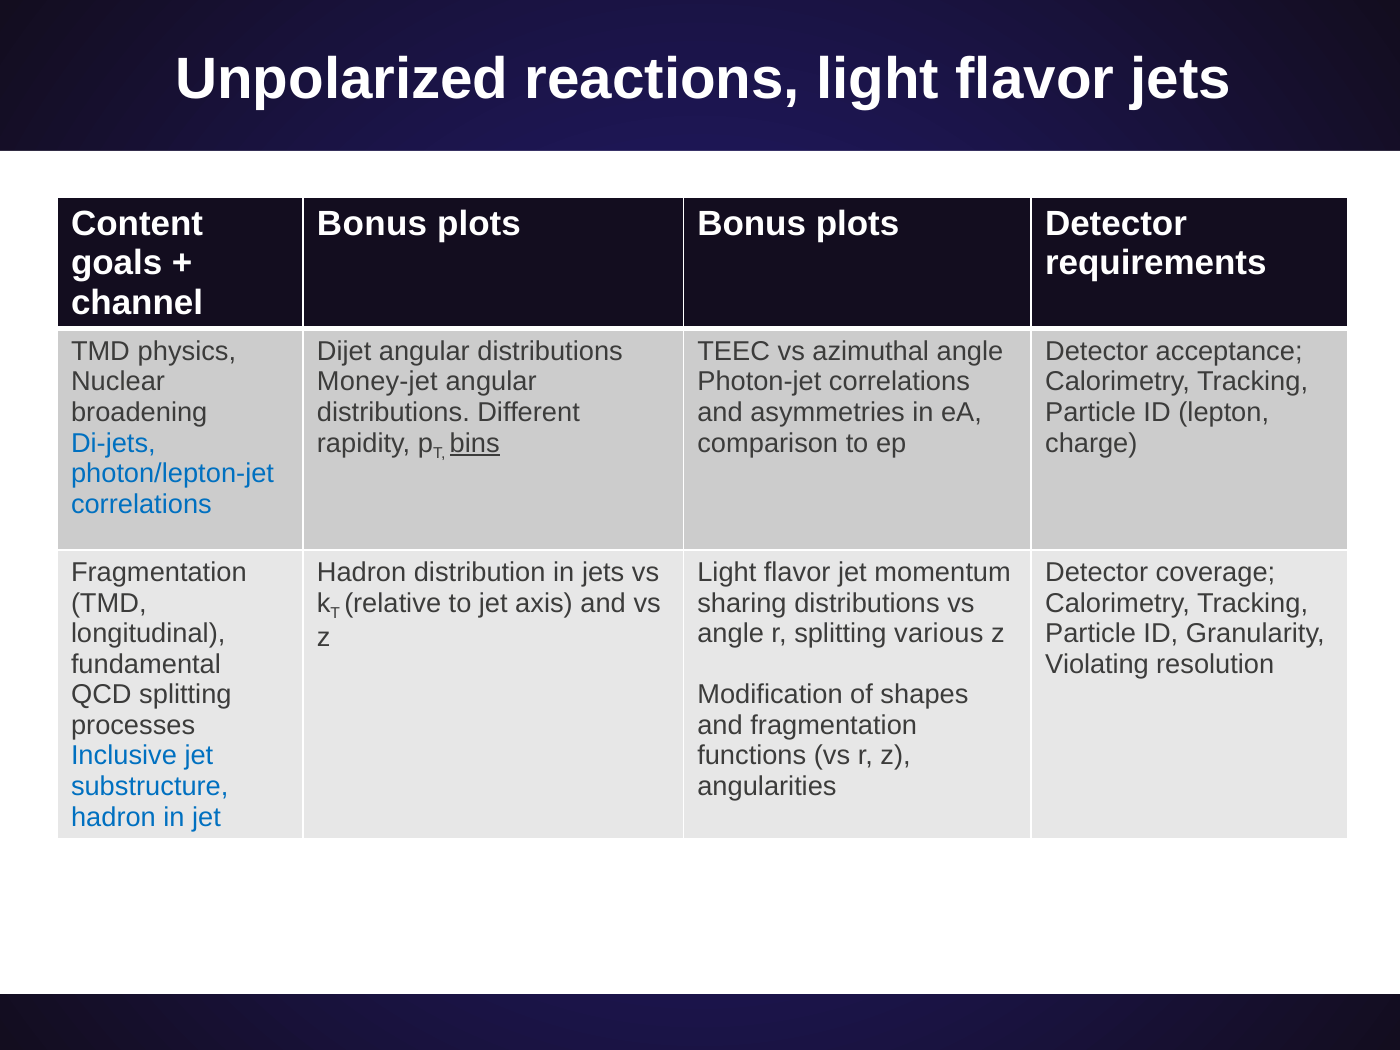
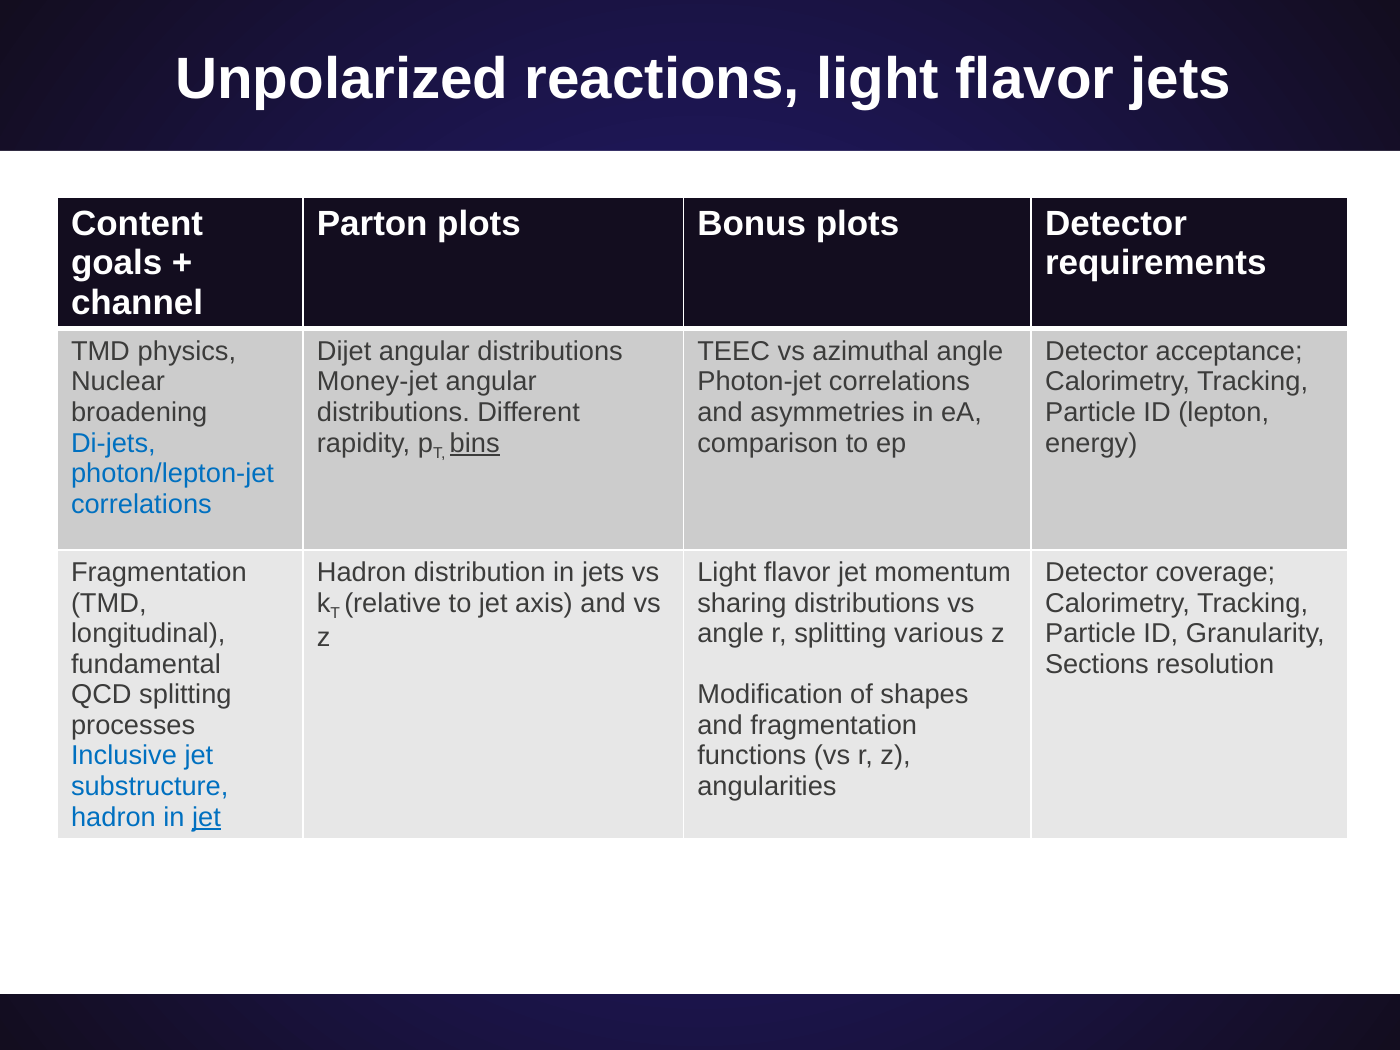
Bonus at (372, 224): Bonus -> Parton
charge: charge -> energy
Violating: Violating -> Sections
jet at (207, 817) underline: none -> present
